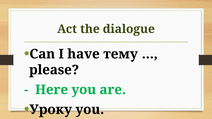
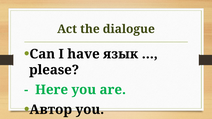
тему: тему -> язык
Уроку: Уроку -> Автор
